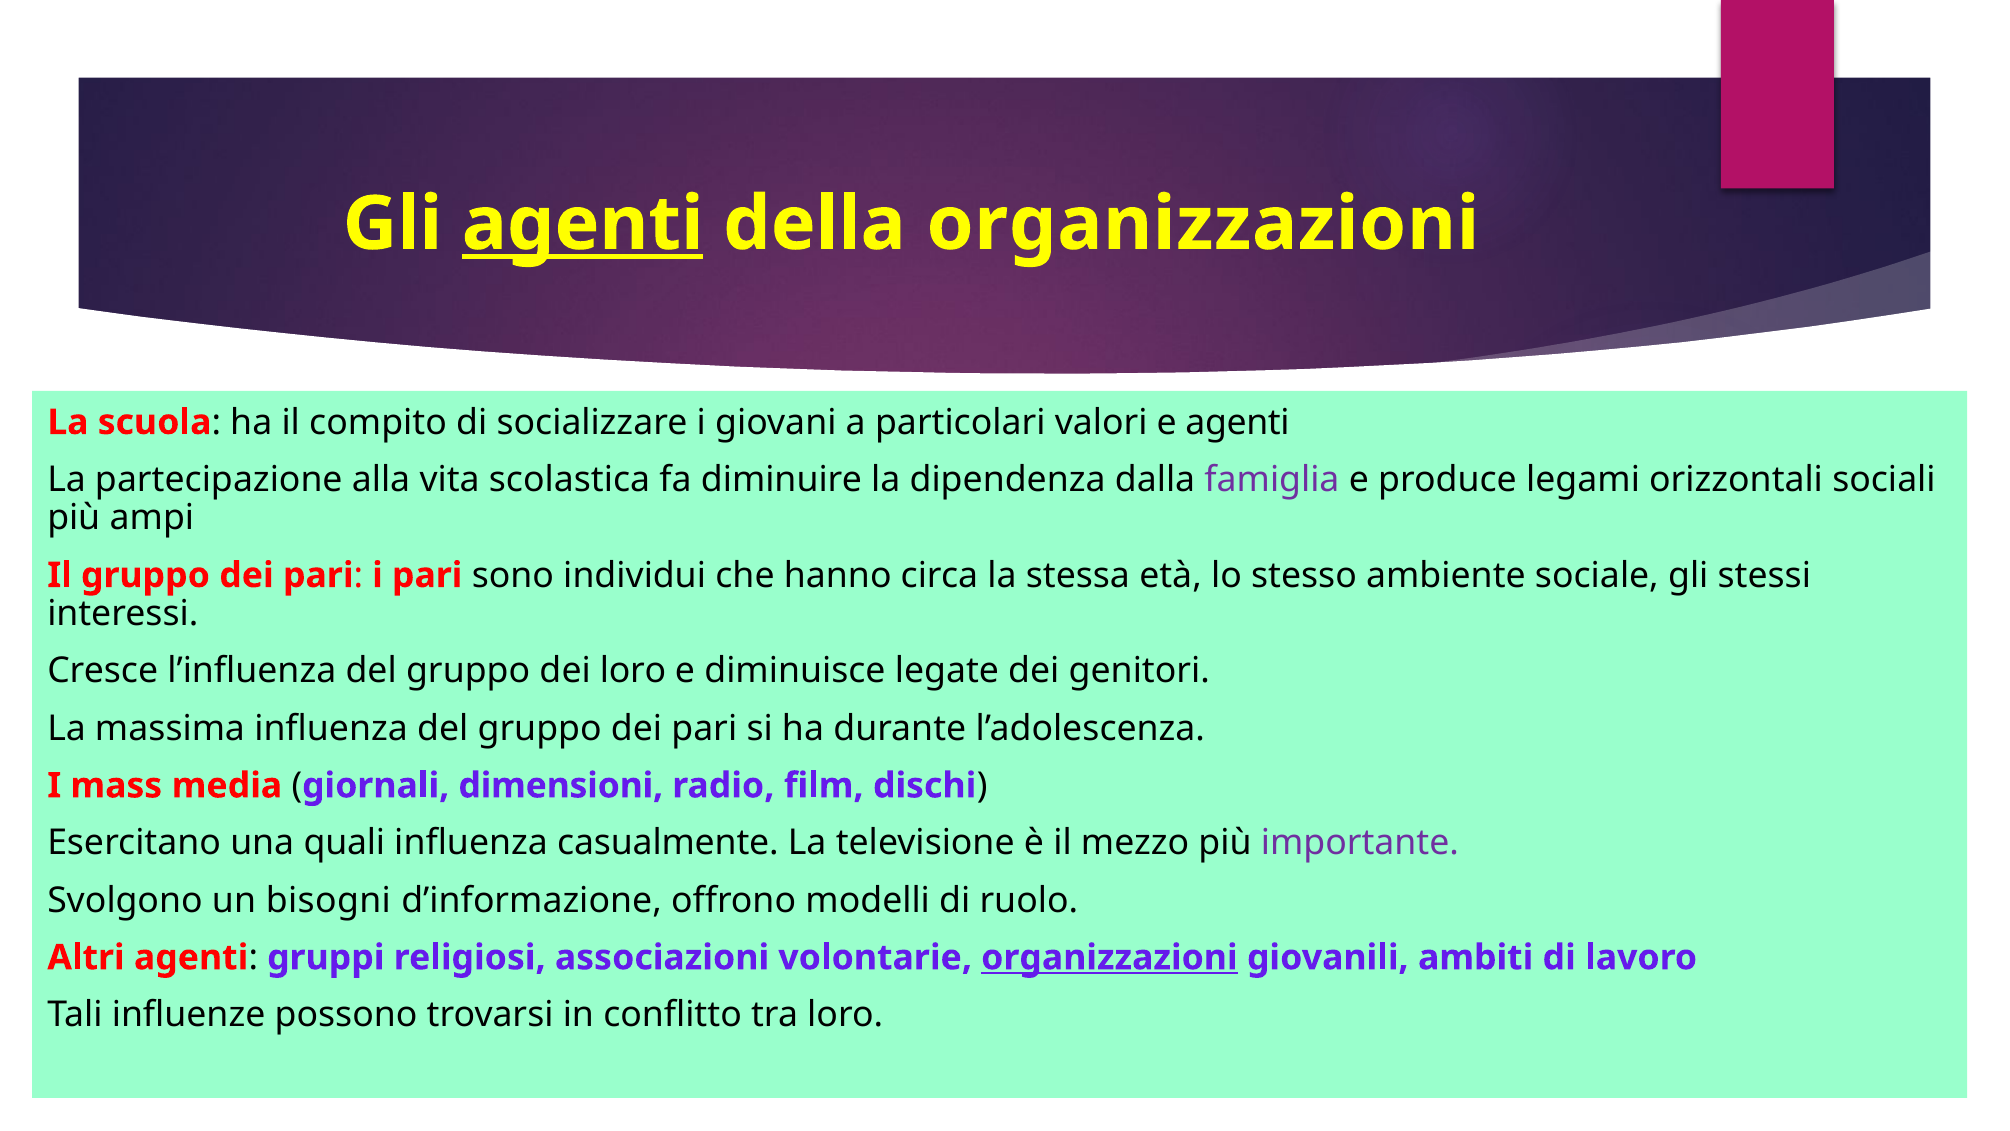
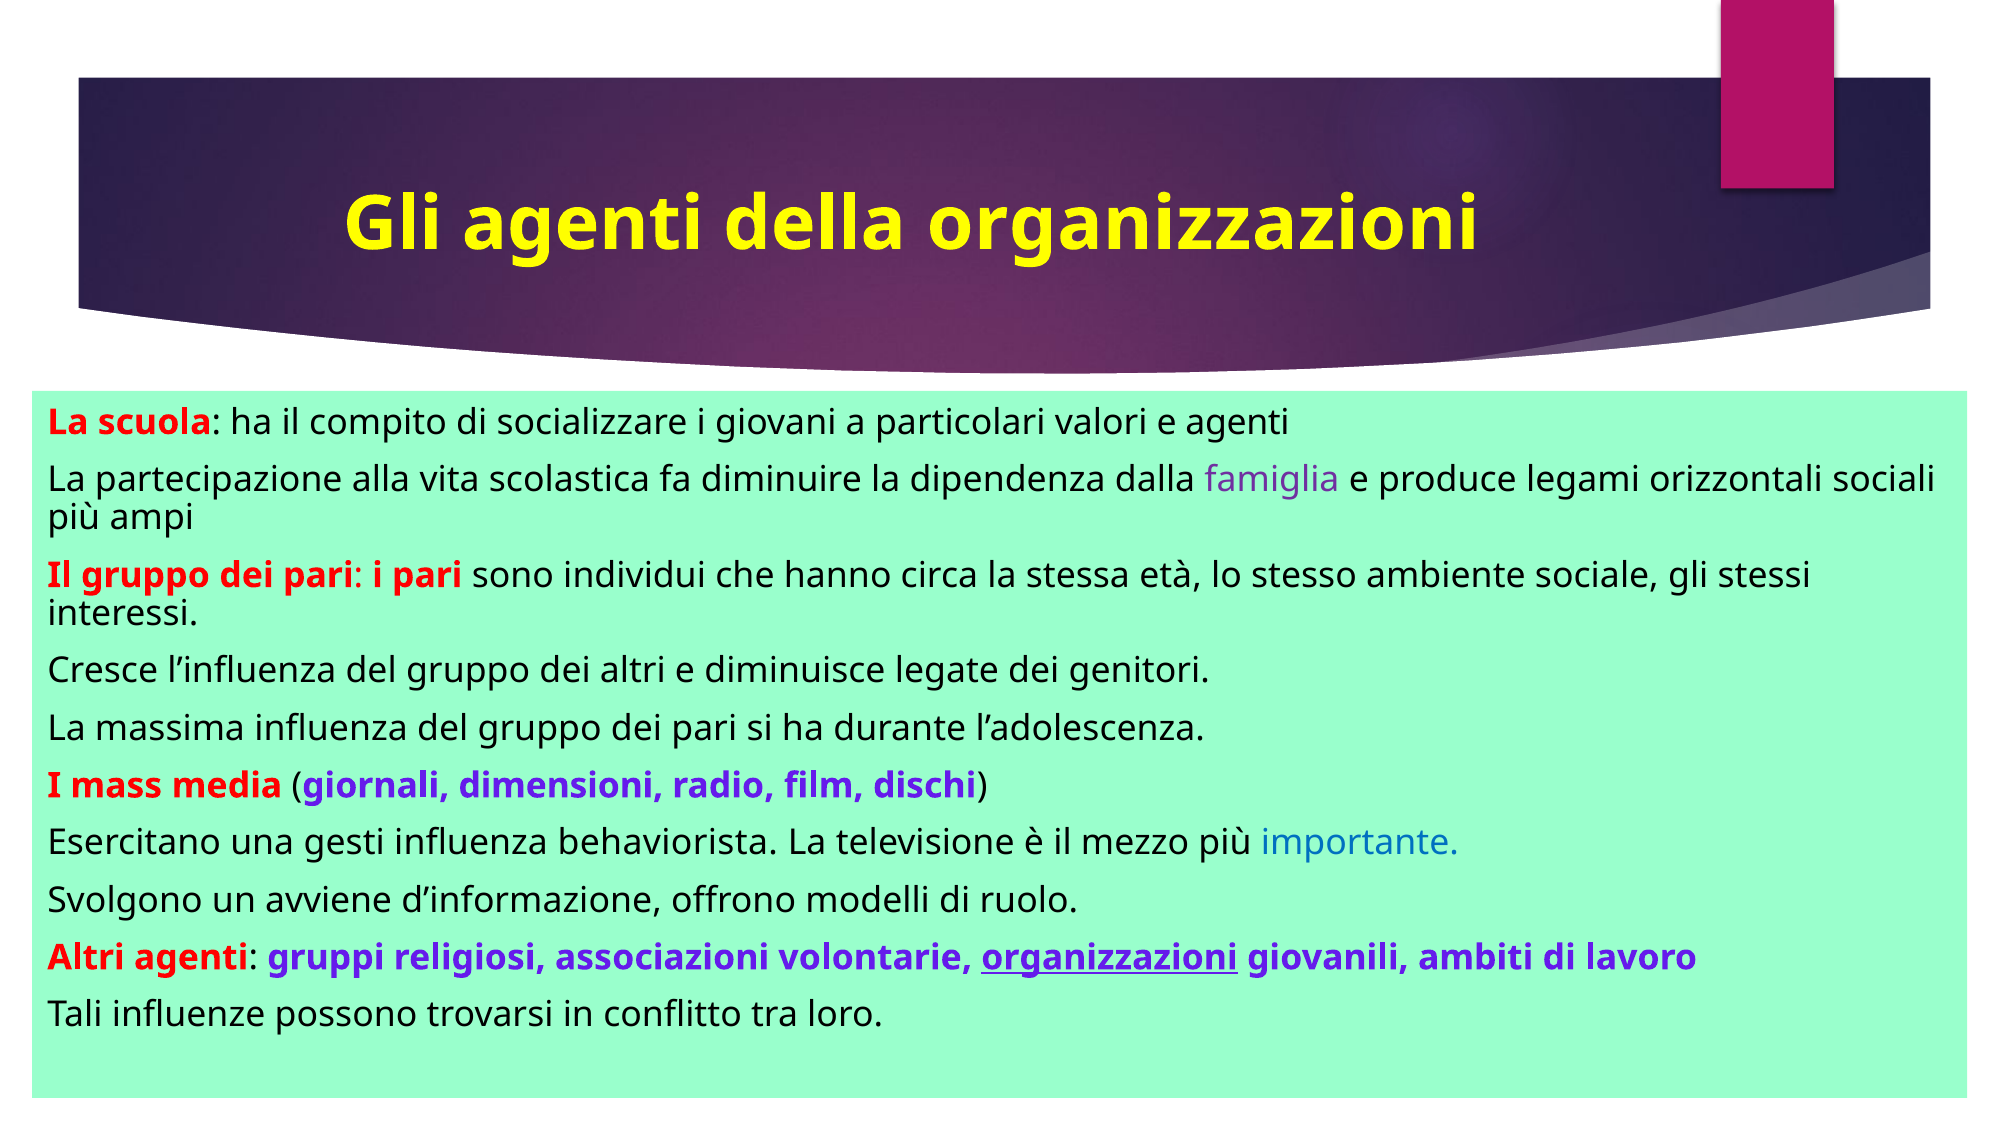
agenti at (583, 224) underline: present -> none
dei loro: loro -> altri
quali: quali -> gesti
casualmente: casualmente -> behaviorista
importante colour: purple -> blue
bisogni: bisogni -> avviene
